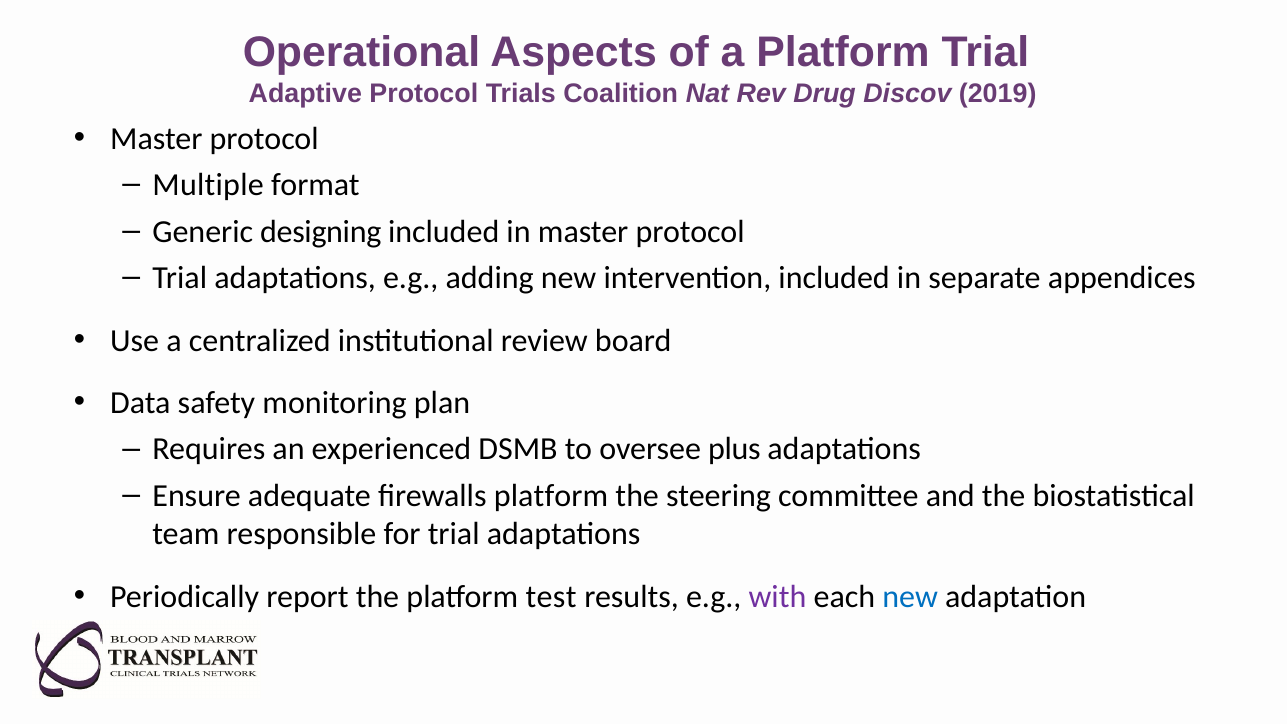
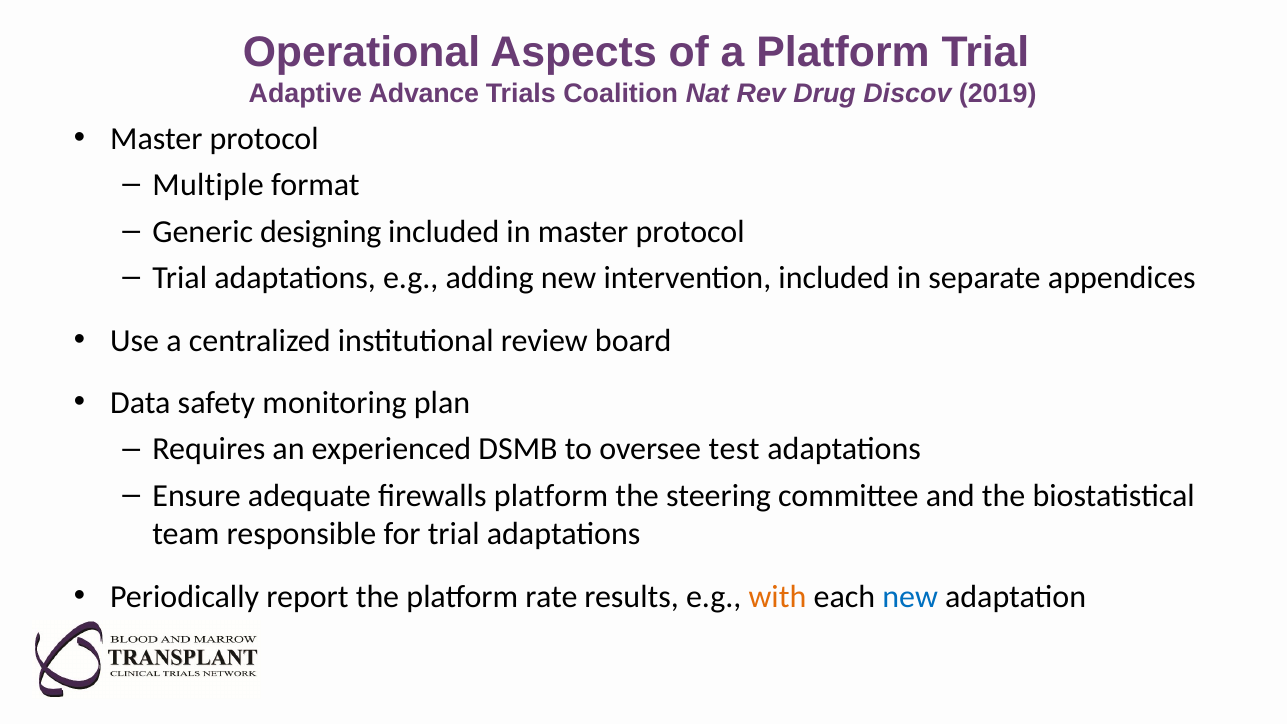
Adaptive Protocol: Protocol -> Advance
plus: plus -> test
test: test -> rate
with colour: purple -> orange
